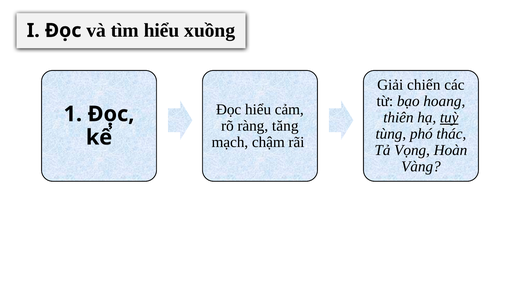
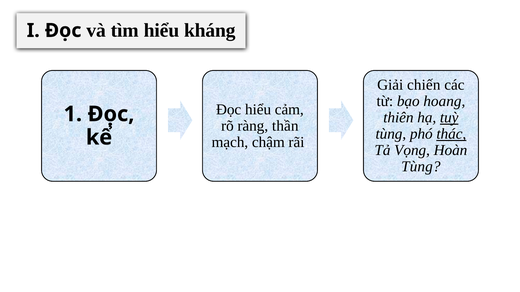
xuồng: xuồng -> kháng
tăng: tăng -> thần
thác underline: none -> present
Vàng at (421, 167): Vàng -> Tùng
